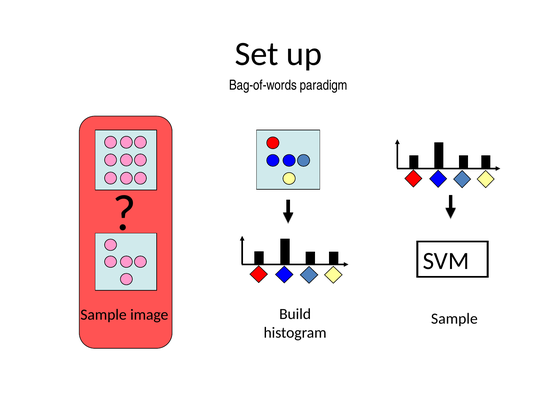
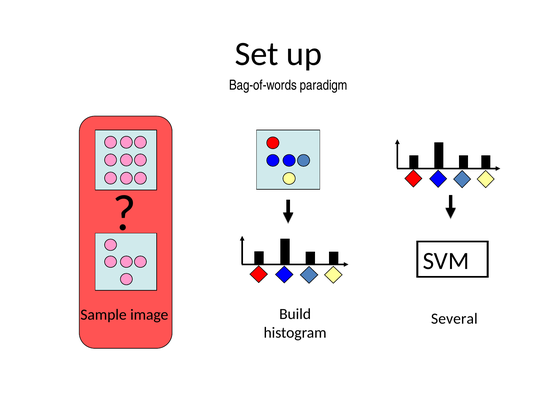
Sample at (454, 318): Sample -> Several
